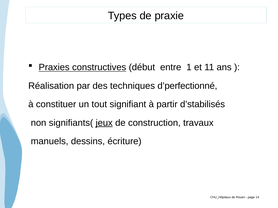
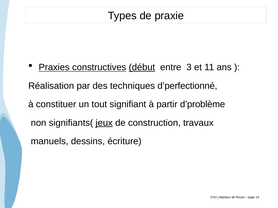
début underline: none -> present
1: 1 -> 3
d’stabilisés: d’stabilisés -> d’problème
